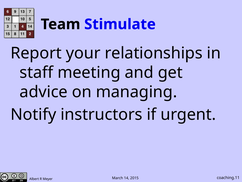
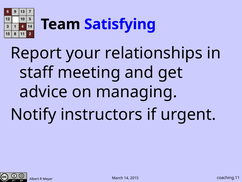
Stimulate: Stimulate -> Satisfying
